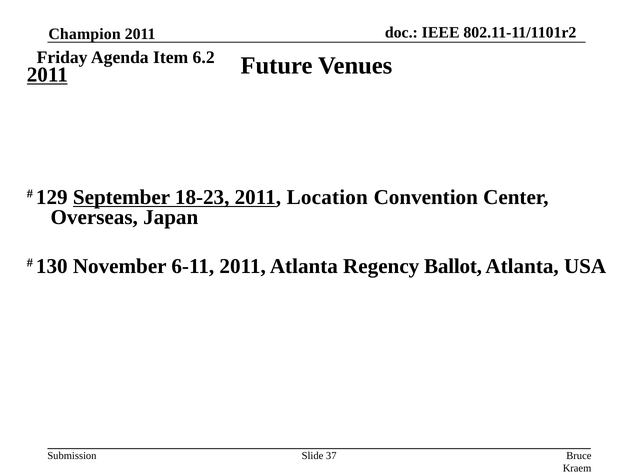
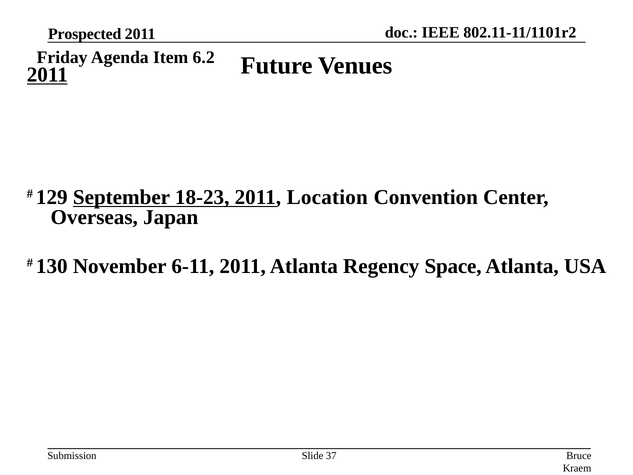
Champion: Champion -> Prospected
Ballot: Ballot -> Space
